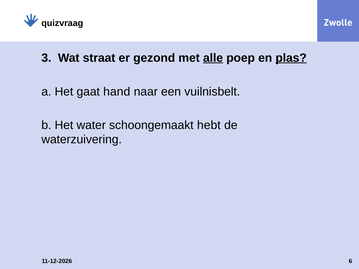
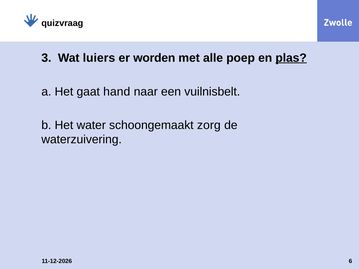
straat: straat -> luiers
gezond: gezond -> worden
alle underline: present -> none
hebt: hebt -> zorg
